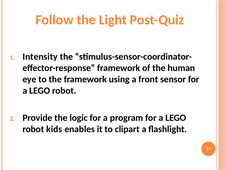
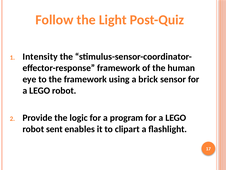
front: front -> brick
kids: kids -> sent
